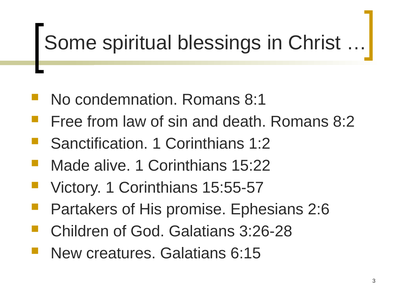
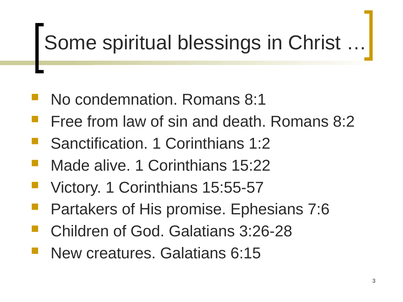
2:6: 2:6 -> 7:6
